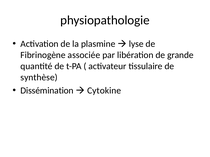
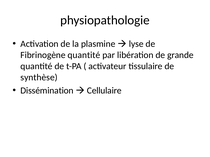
Fibrinogène associée: associée -> quantité
Cytokine: Cytokine -> Cellulaire
